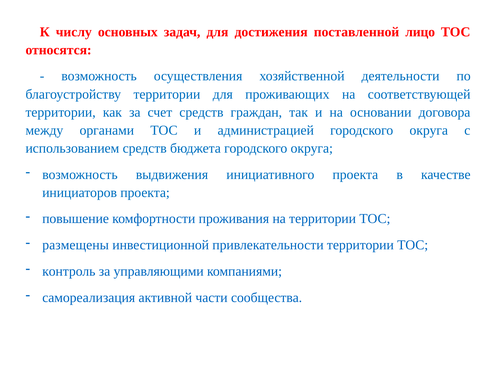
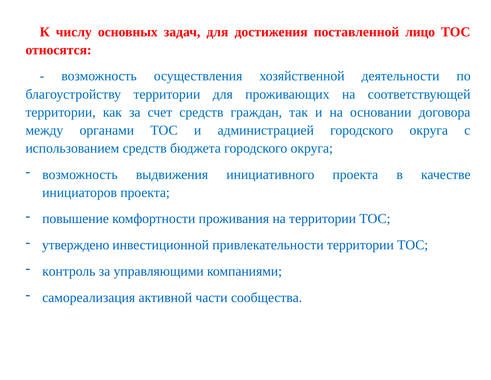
размещены: размещены -> утверждено
